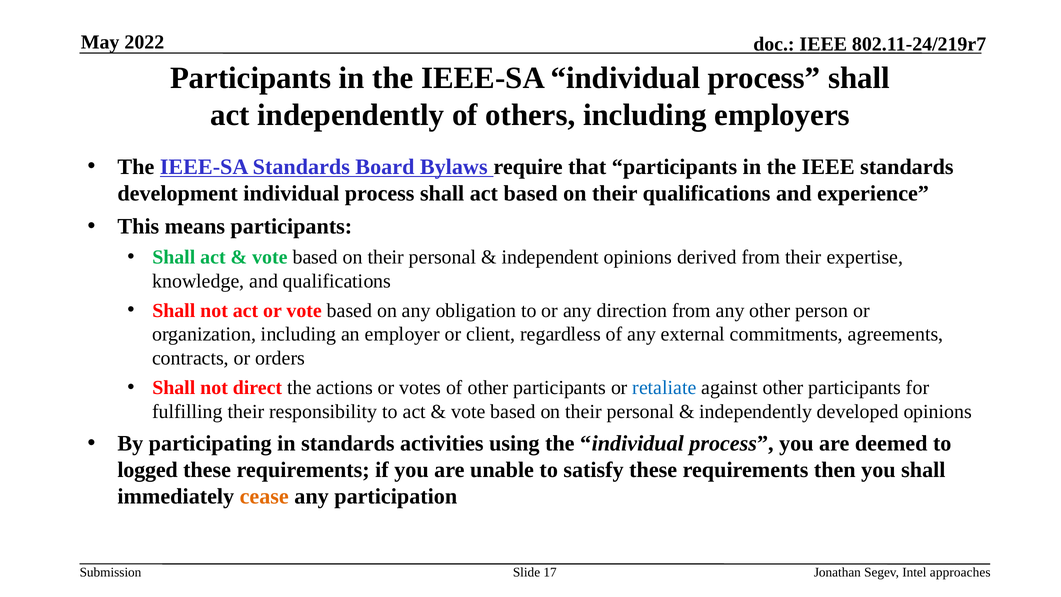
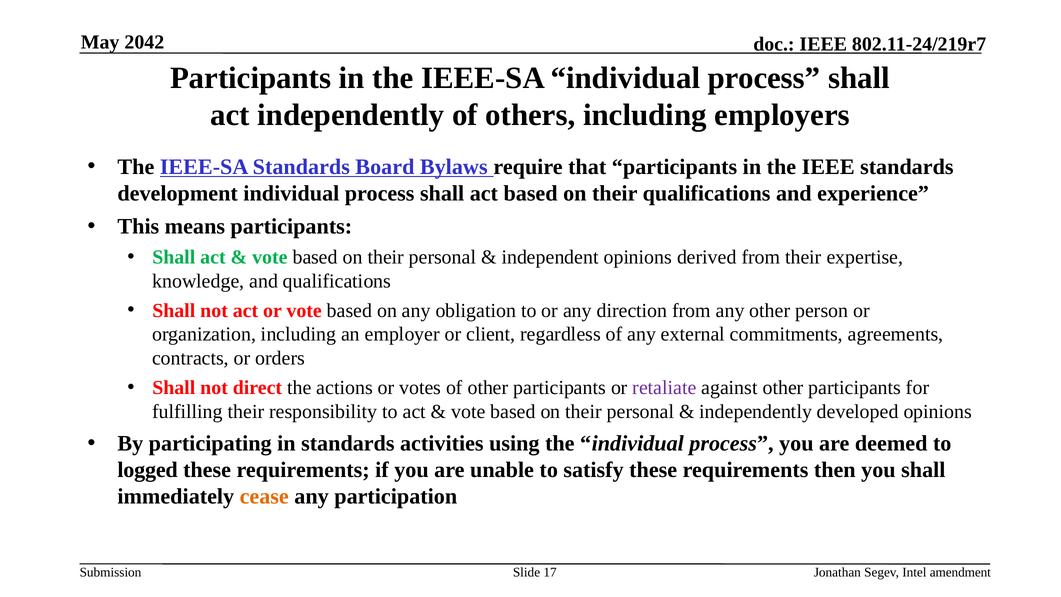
2022: 2022 -> 2042
retaliate colour: blue -> purple
approaches: approaches -> amendment
